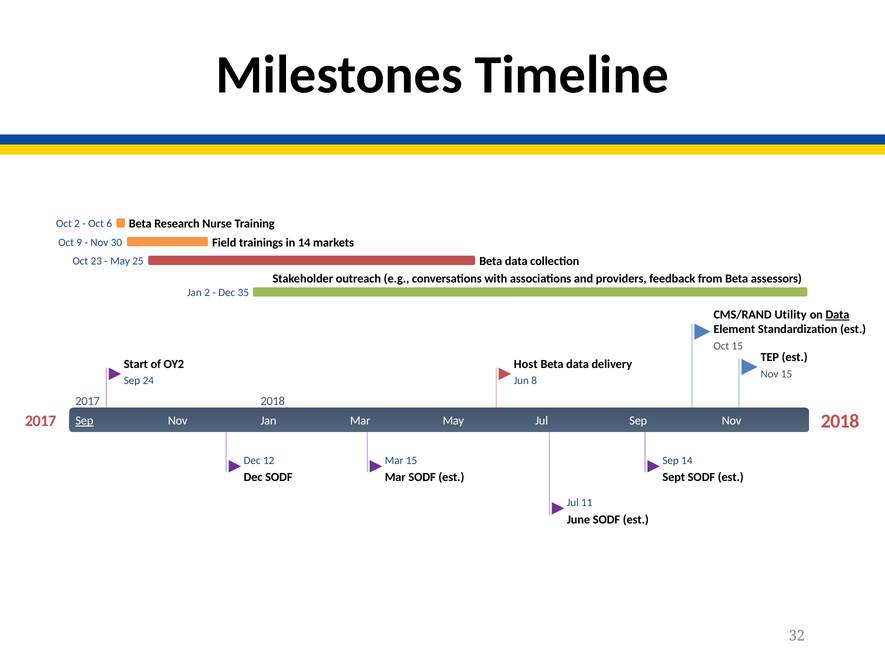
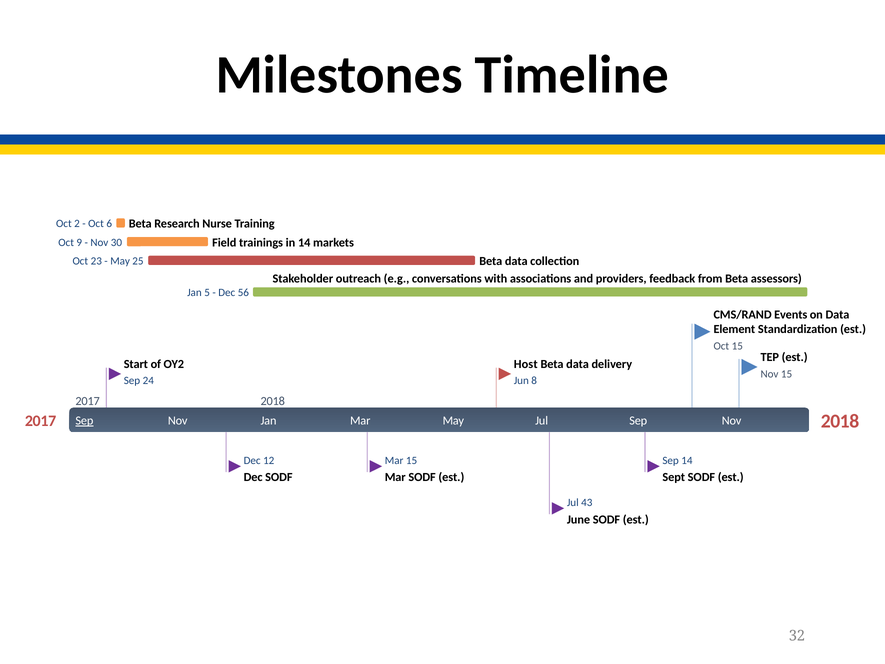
Jan 2: 2 -> 5
35: 35 -> 56
Utility: Utility -> Events
Data at (837, 315) underline: present -> none
11: 11 -> 43
